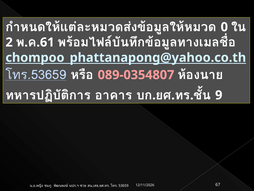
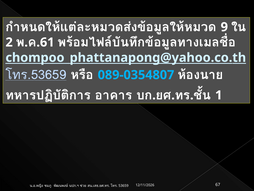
0: 0 -> 9
089-0354807 colour: pink -> light blue
9: 9 -> 1
